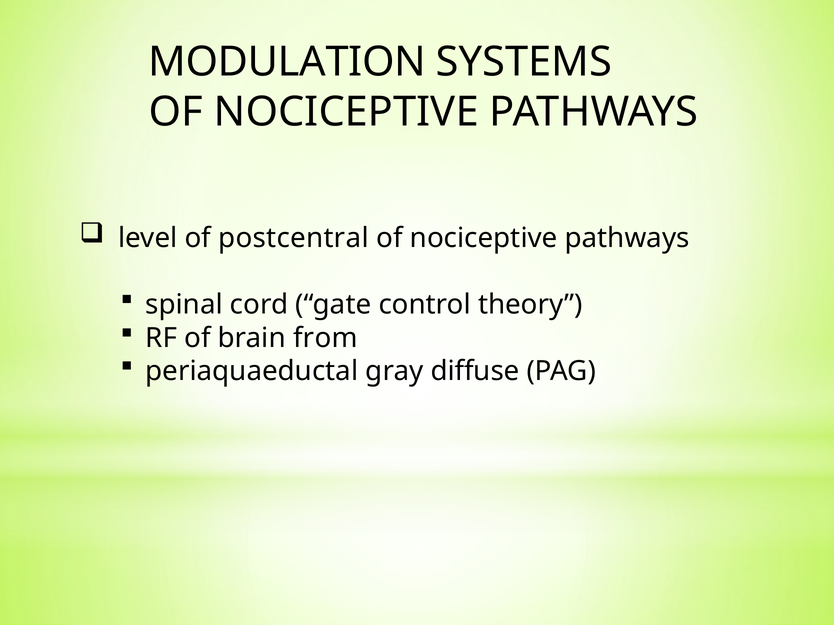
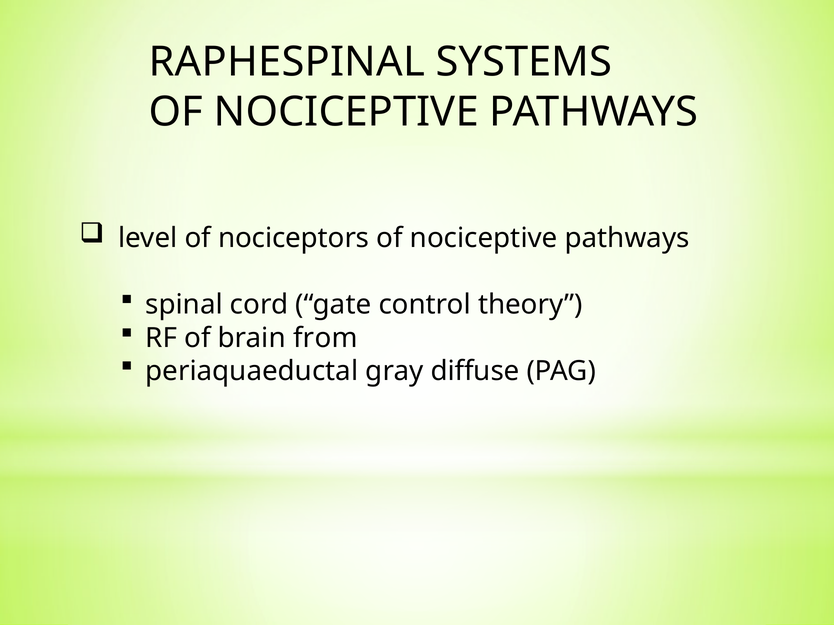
MODULATION: MODULATION -> RAPHESPINAL
postcentral: postcentral -> nociceptors
